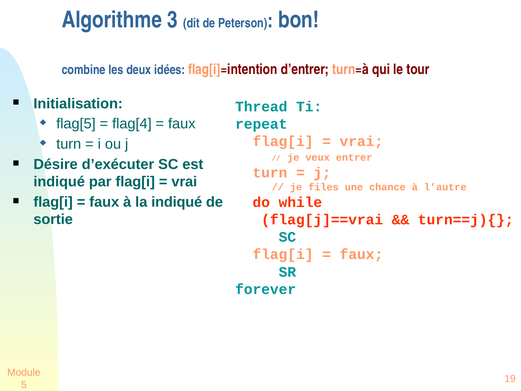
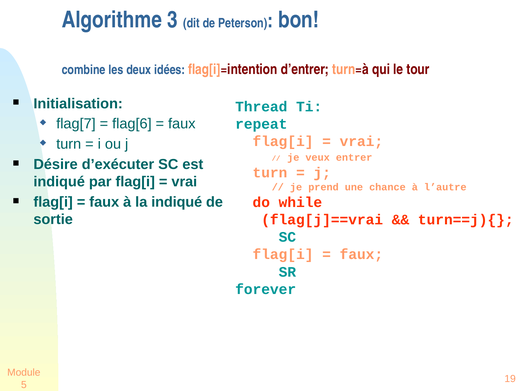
flag[5: flag[5 -> flag[7
flag[4: flag[4 -> flag[6
files: files -> prend
